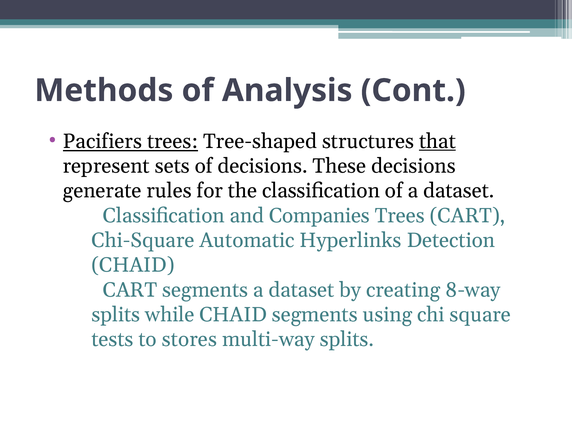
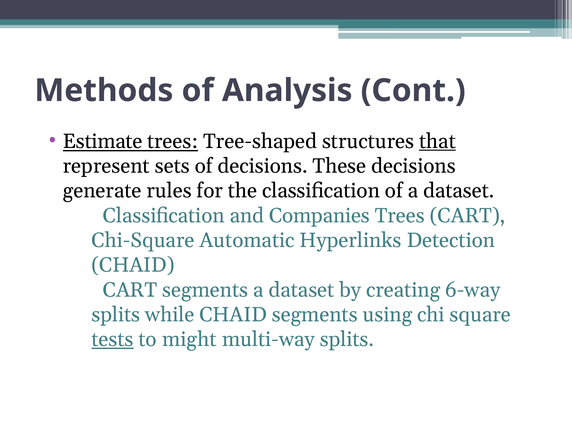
Pacifiers: Pacifiers -> Estimate
8-way: 8-way -> 6-way
tests underline: none -> present
stores: stores -> might
